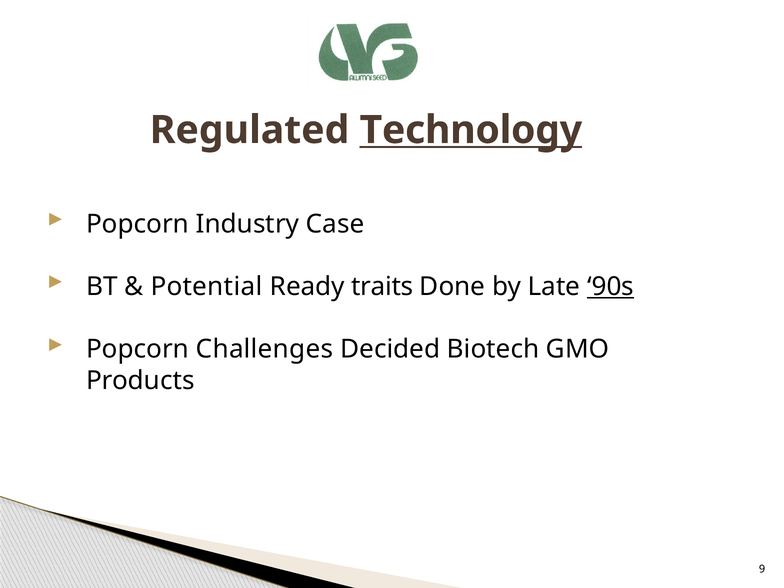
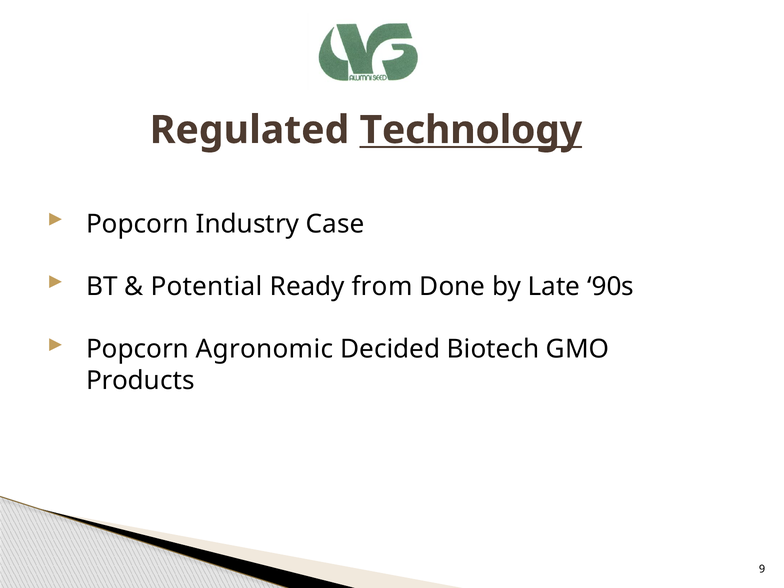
traits: traits -> from
90s underline: present -> none
Challenges: Challenges -> Agronomic
